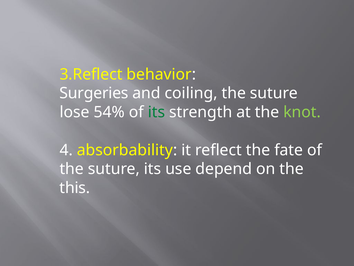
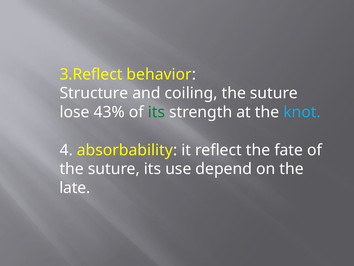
Surgeries: Surgeries -> Structure
54%: 54% -> 43%
knot colour: light green -> light blue
this: this -> late
